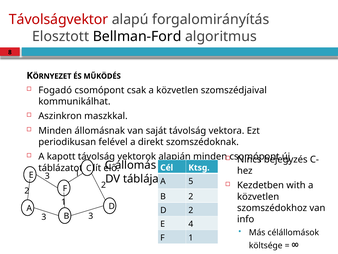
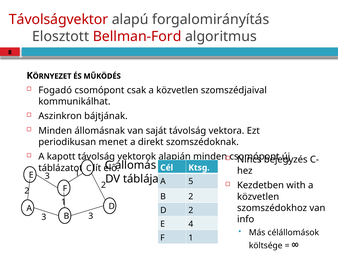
Bellman-Ford colour: black -> red
maszkkal: maszkkal -> bájtjának
felével: felével -> menet
